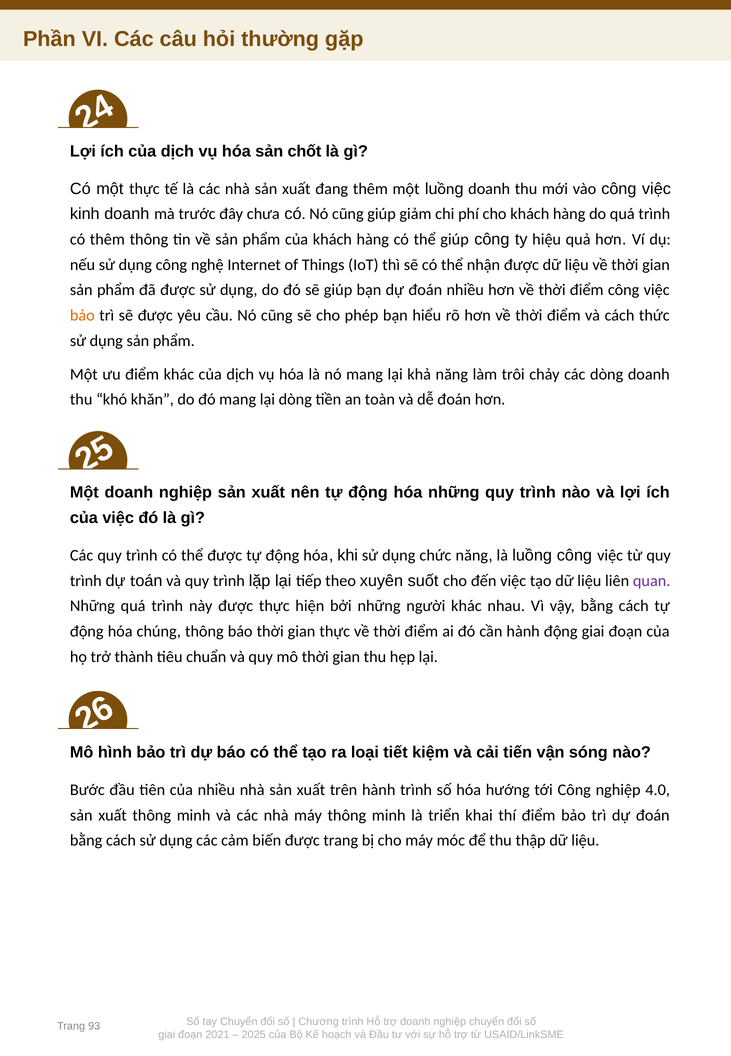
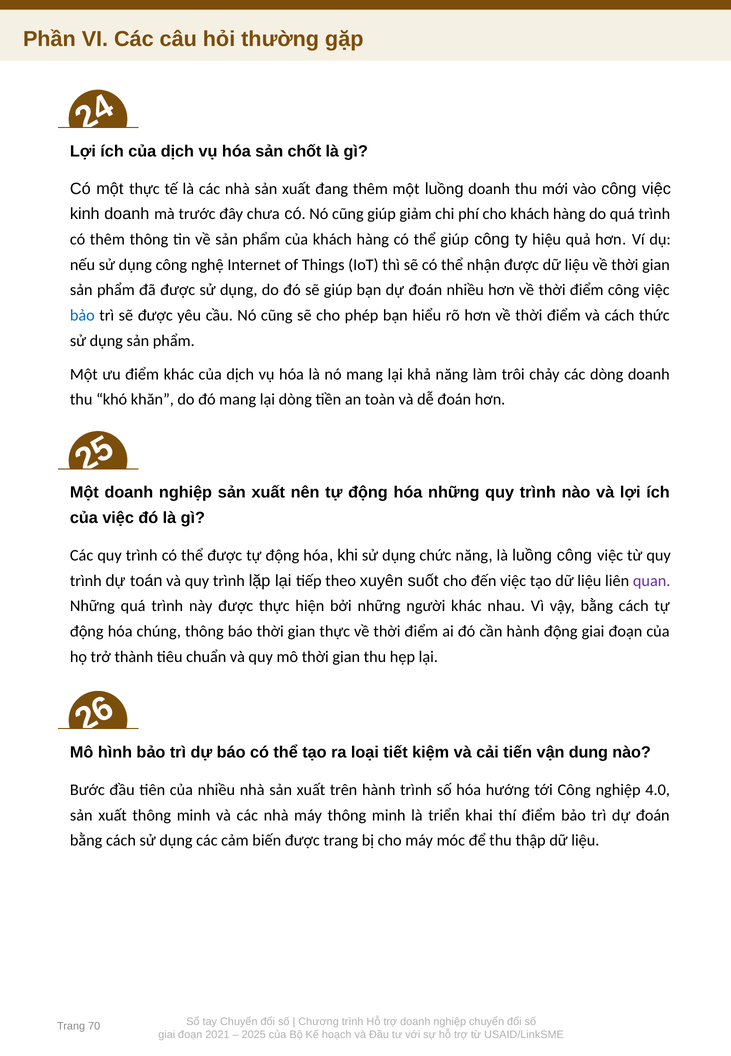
bảo at (82, 315) colour: orange -> blue
sóng: sóng -> dung
93: 93 -> 70
